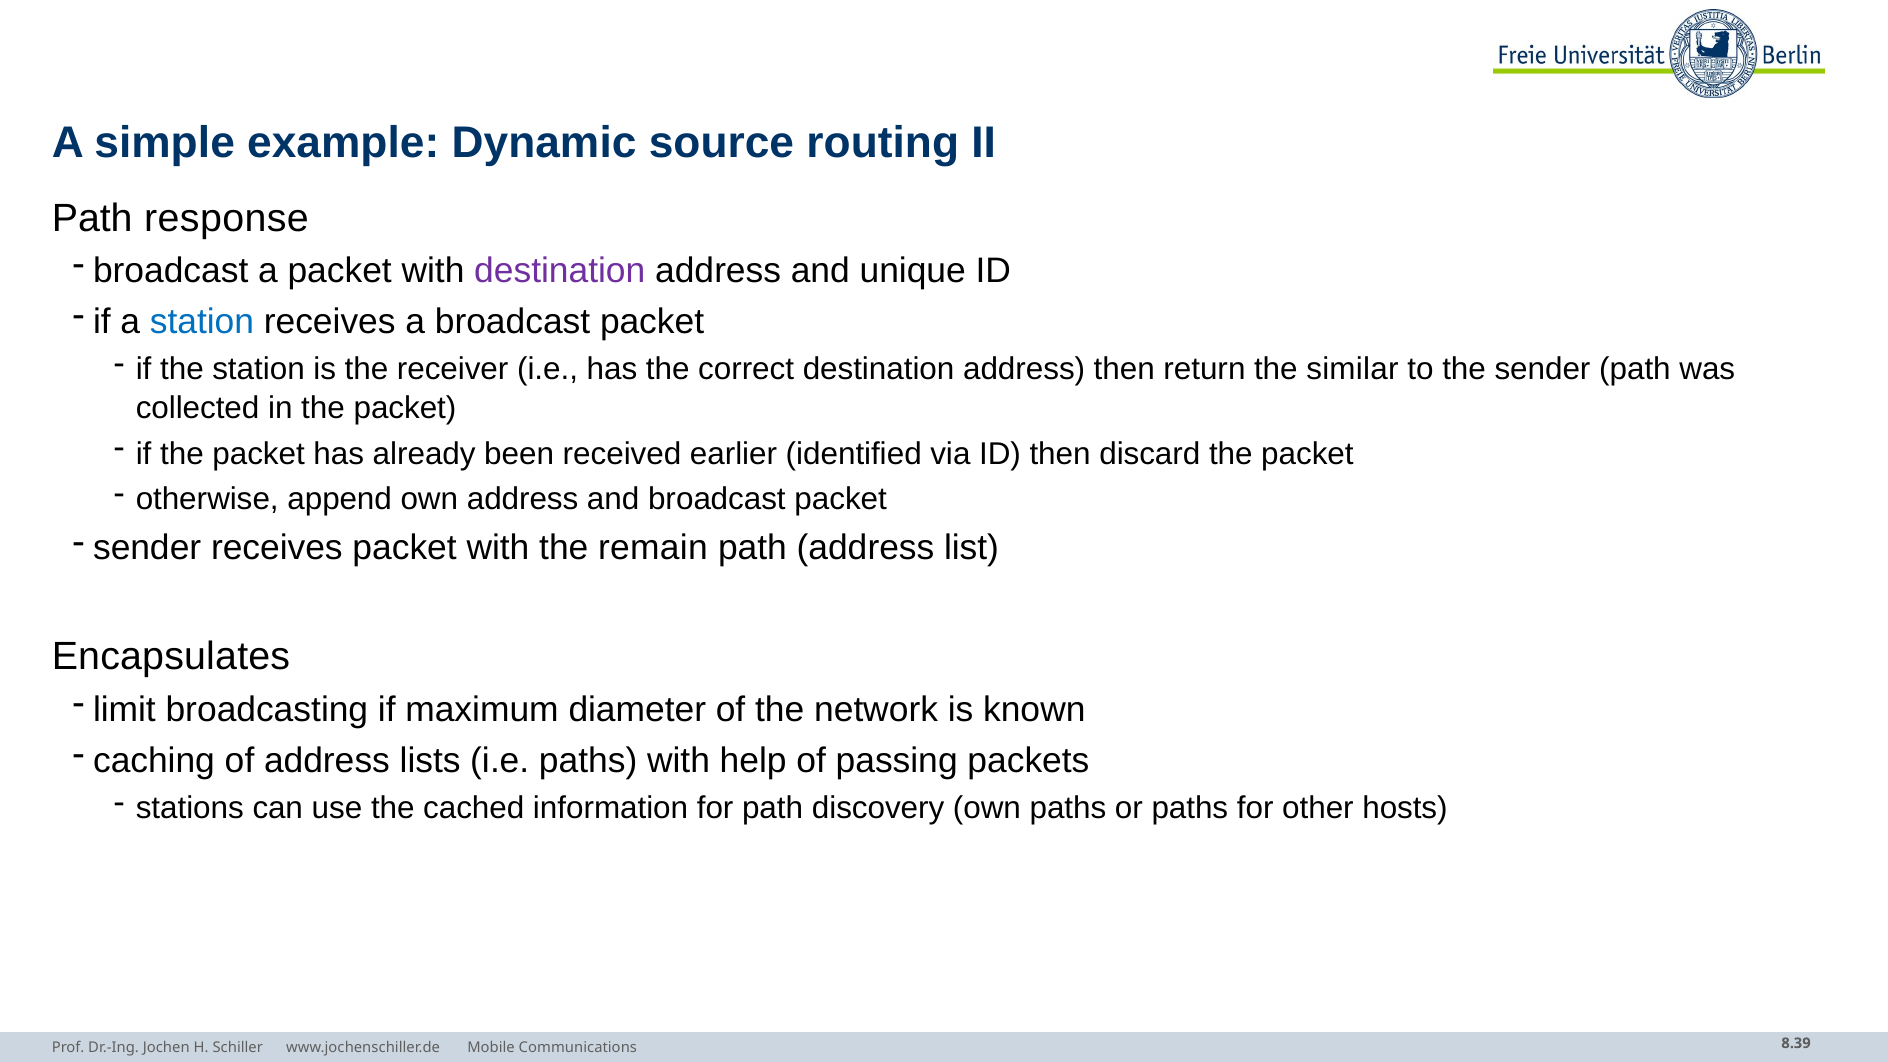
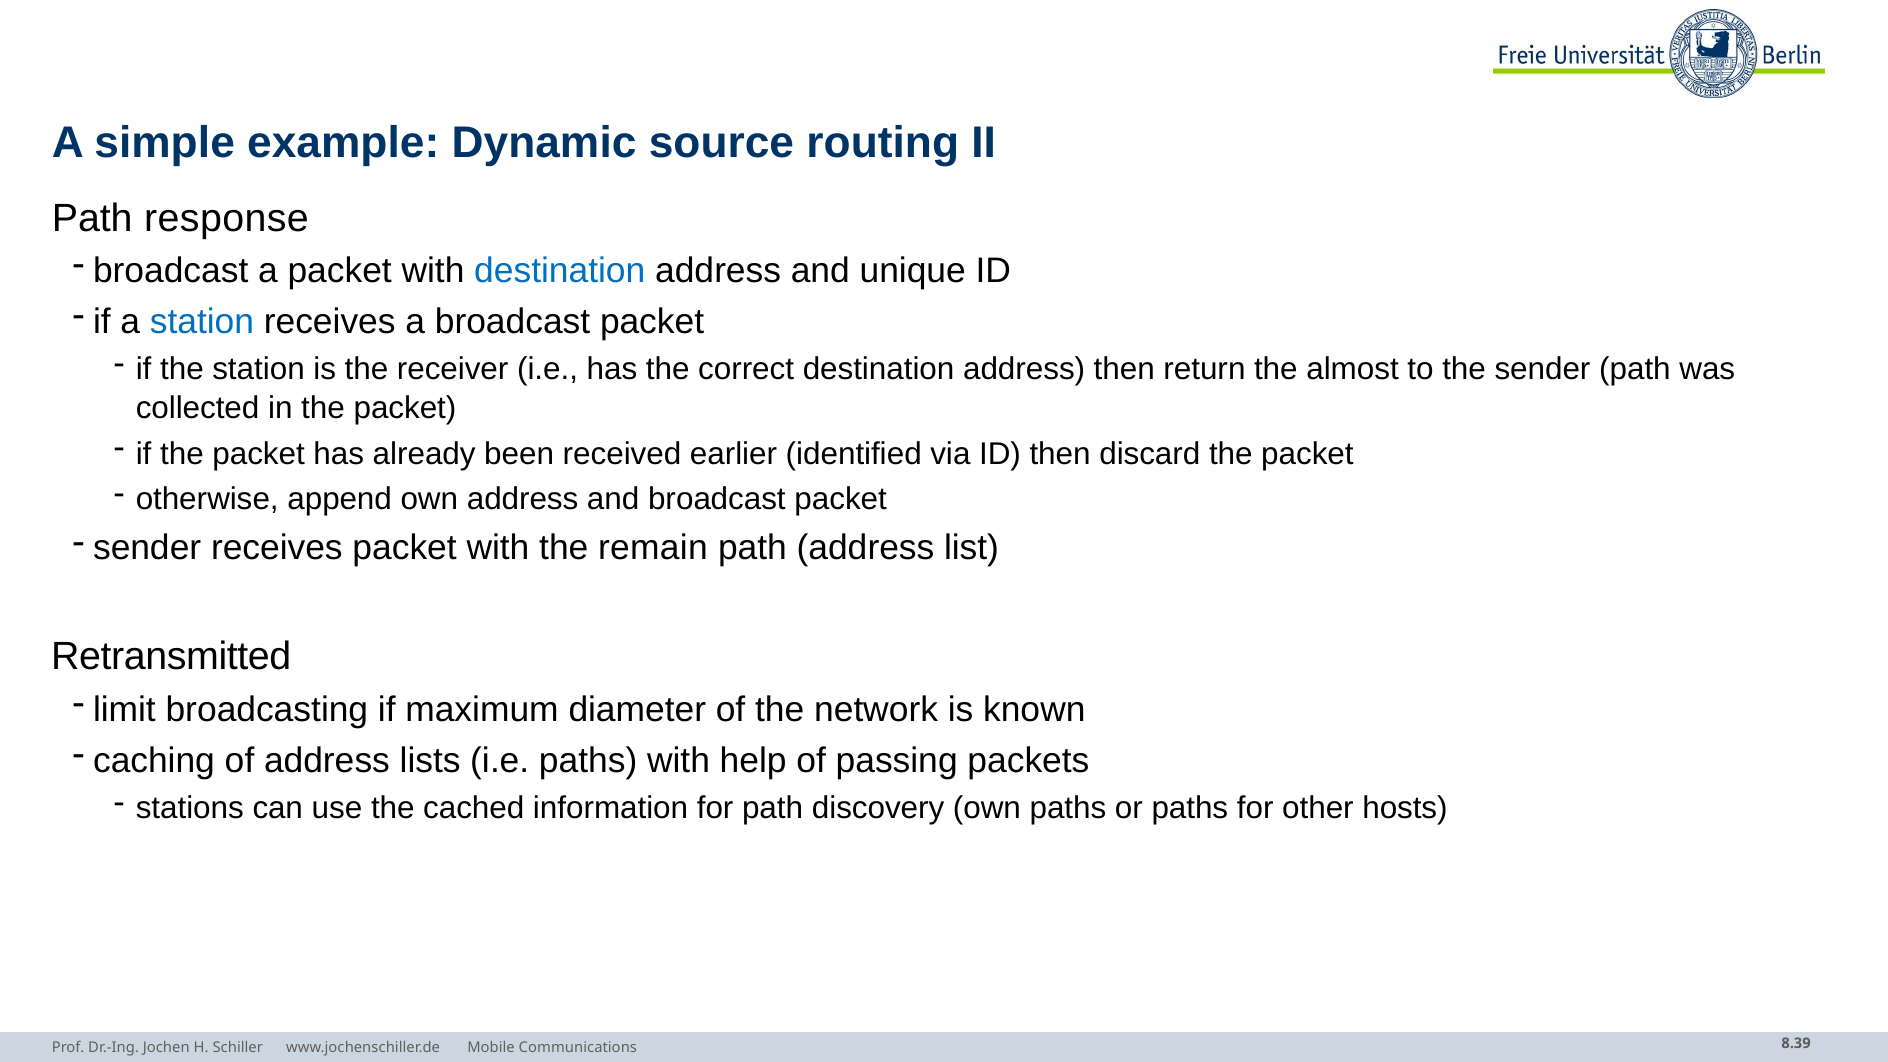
destination at (560, 271) colour: purple -> blue
similar: similar -> almost
Encapsulates: Encapsulates -> Retransmitted
